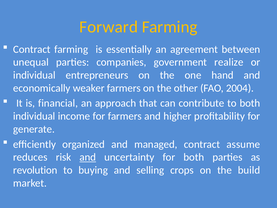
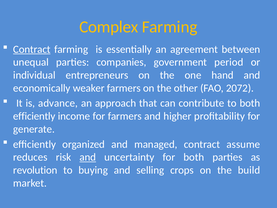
Forward: Forward -> Complex
Contract at (32, 49) underline: none -> present
realize: realize -> period
2004: 2004 -> 2072
financial: financial -> advance
individual at (34, 116): individual -> efficiently
